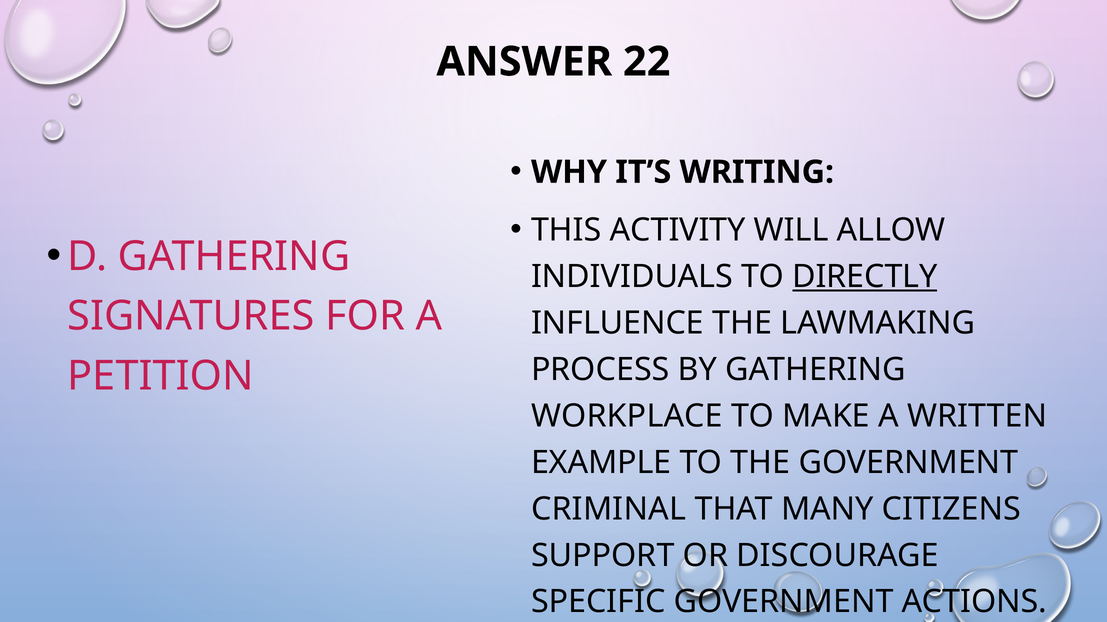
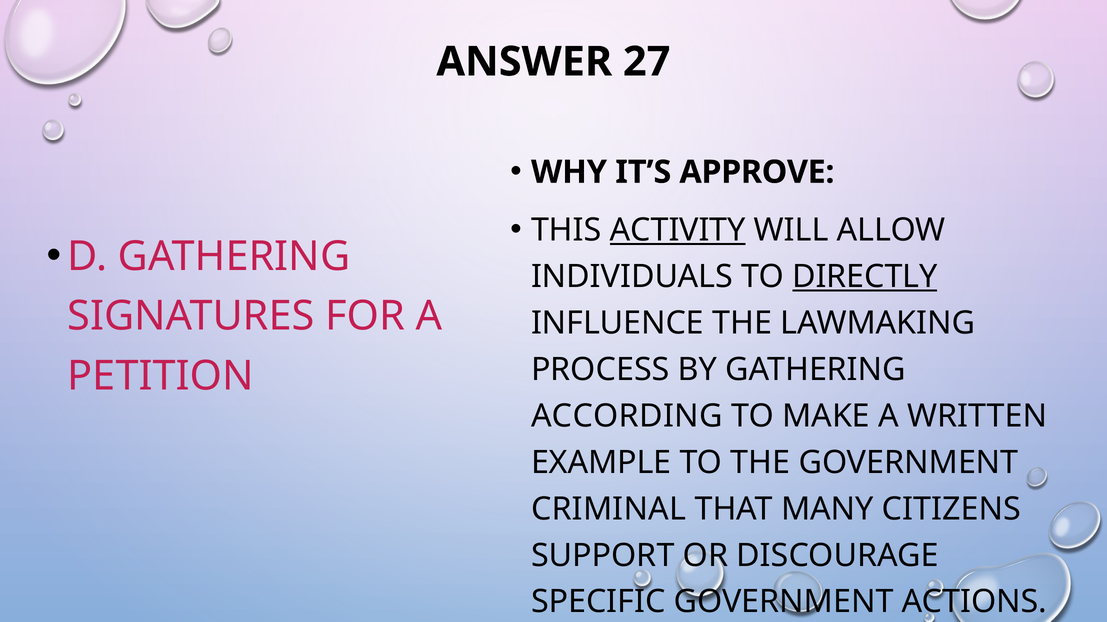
22: 22 -> 27
WRITING: WRITING -> APPROVE
ACTIVITY underline: none -> present
WORKPLACE: WORKPLACE -> ACCORDING
